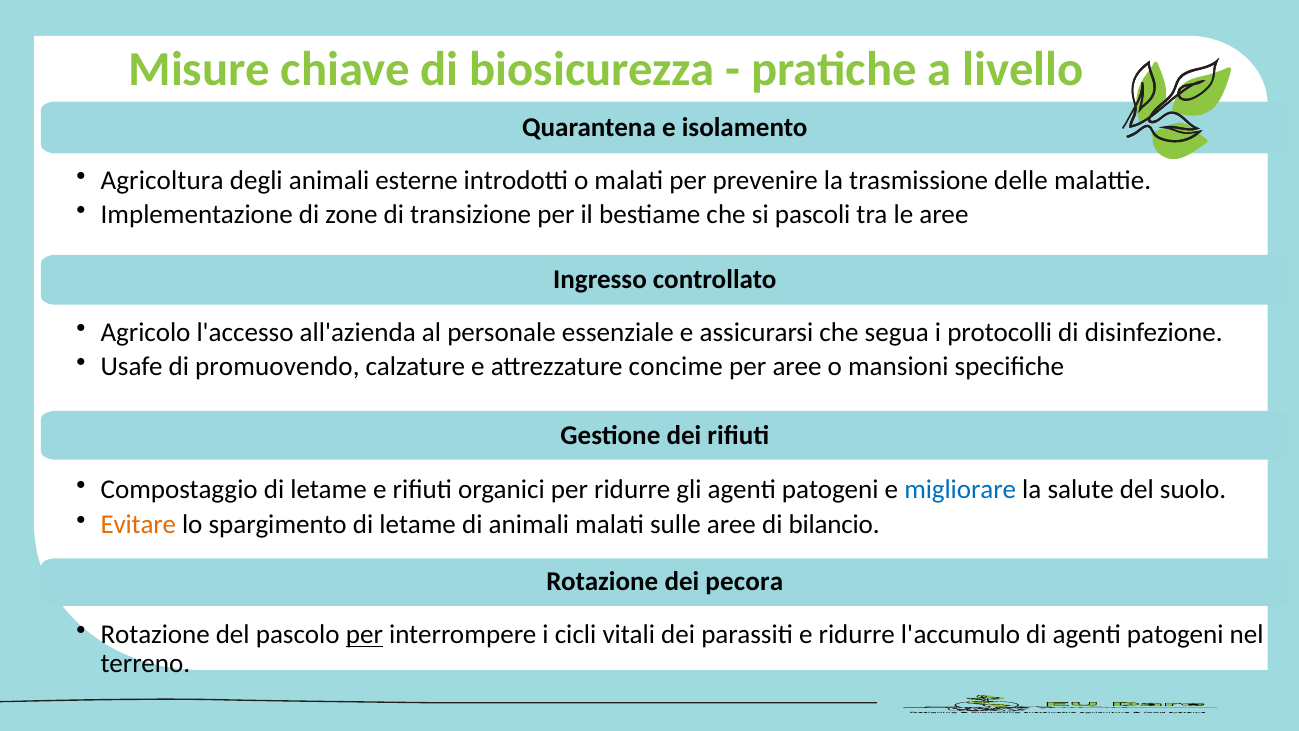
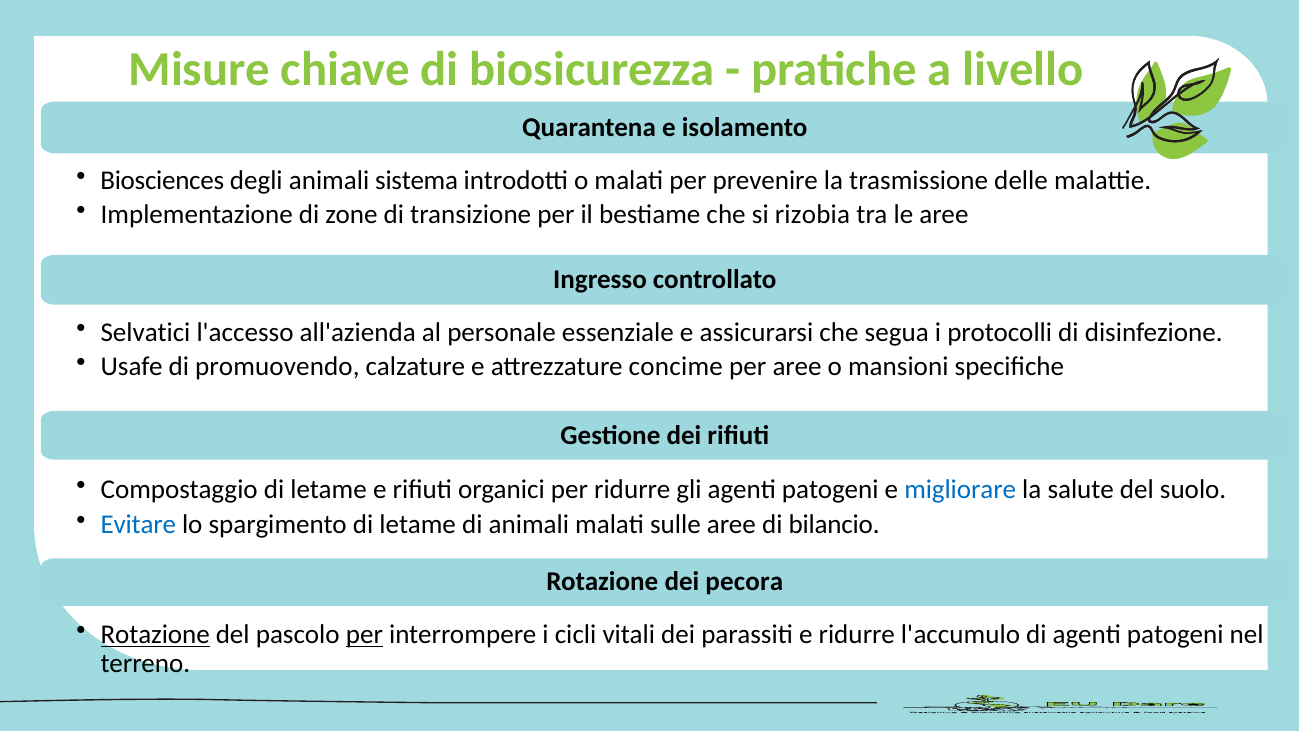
Agricoltura: Agricoltura -> Biosciences
esterne: esterne -> sistema
pascoli: pascoli -> rizobia
Agricolo: Agricolo -> Selvatici
Evitare colour: orange -> blue
Rotazione at (155, 634) underline: none -> present
